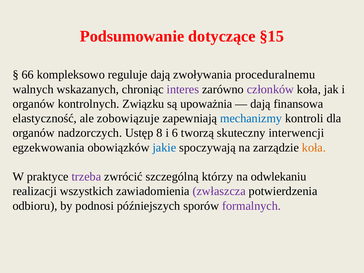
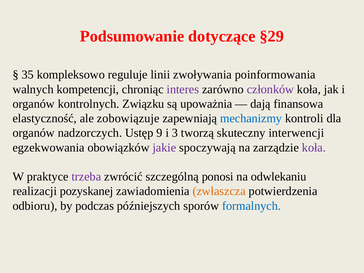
§15: §15 -> §29
66: 66 -> 35
reguluje dają: dają -> linii
proceduralnemu: proceduralnemu -> poinformowania
wskazanych: wskazanych -> kompetencji
8: 8 -> 9
6: 6 -> 3
jakie colour: blue -> purple
koła at (314, 148) colour: orange -> purple
którzy: którzy -> ponosi
wszystkich: wszystkich -> pozyskanej
zwłaszcza colour: purple -> orange
podnosi: podnosi -> podczas
formalnych colour: purple -> blue
